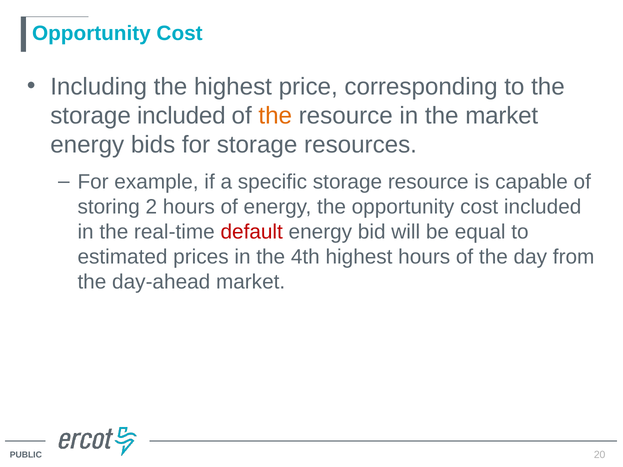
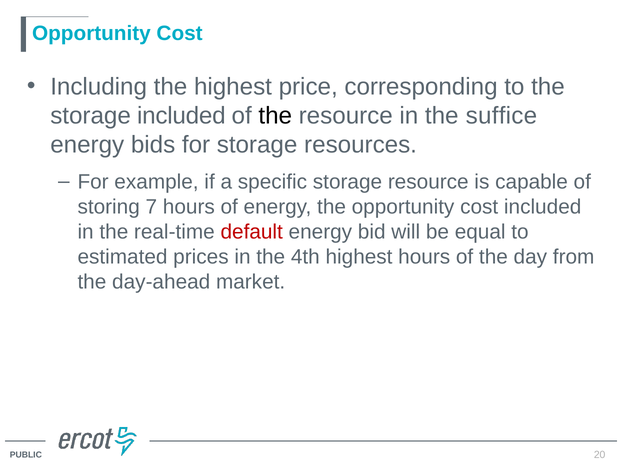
the at (275, 116) colour: orange -> black
the market: market -> suffice
2: 2 -> 7
